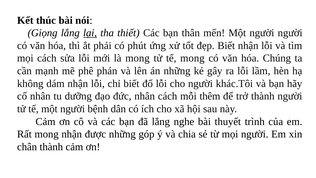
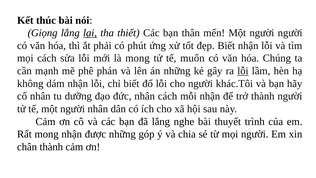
tế mong: mong -> muốn
lỗi at (243, 71) underline: none -> present
mỗi thêm: thêm -> nhận
người bệnh: bệnh -> nhân
